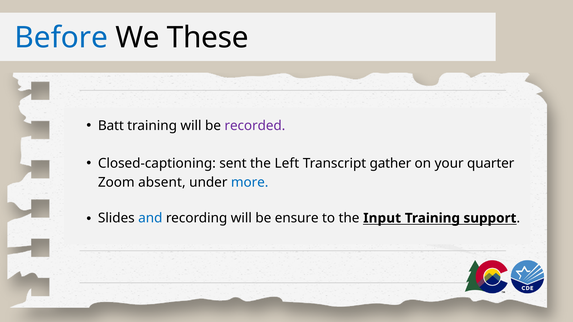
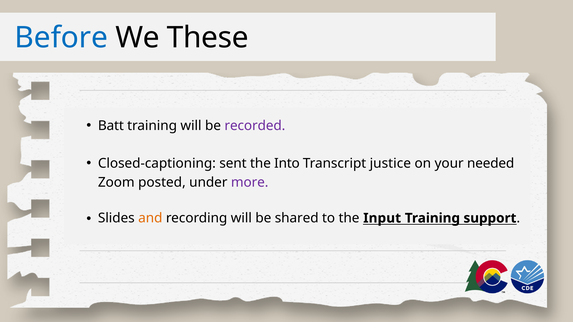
Left: Left -> Into
gather: gather -> justice
quarter: quarter -> needed
absent: absent -> posted
more colour: blue -> purple
and colour: blue -> orange
ensure: ensure -> shared
